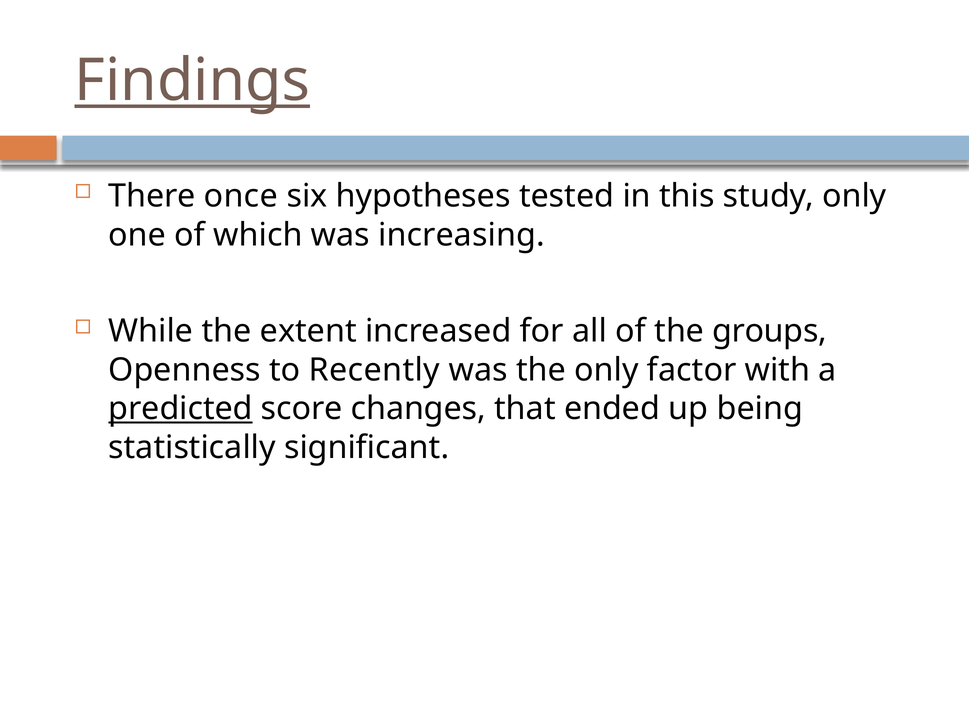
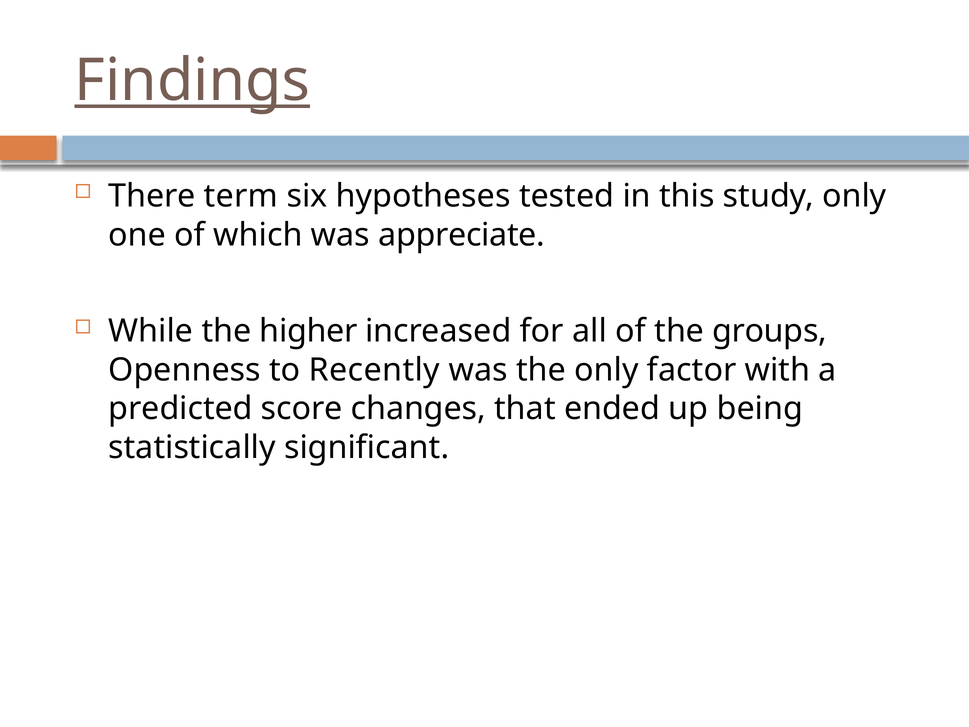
once: once -> term
increasing: increasing -> appreciate
extent: extent -> higher
predicted underline: present -> none
